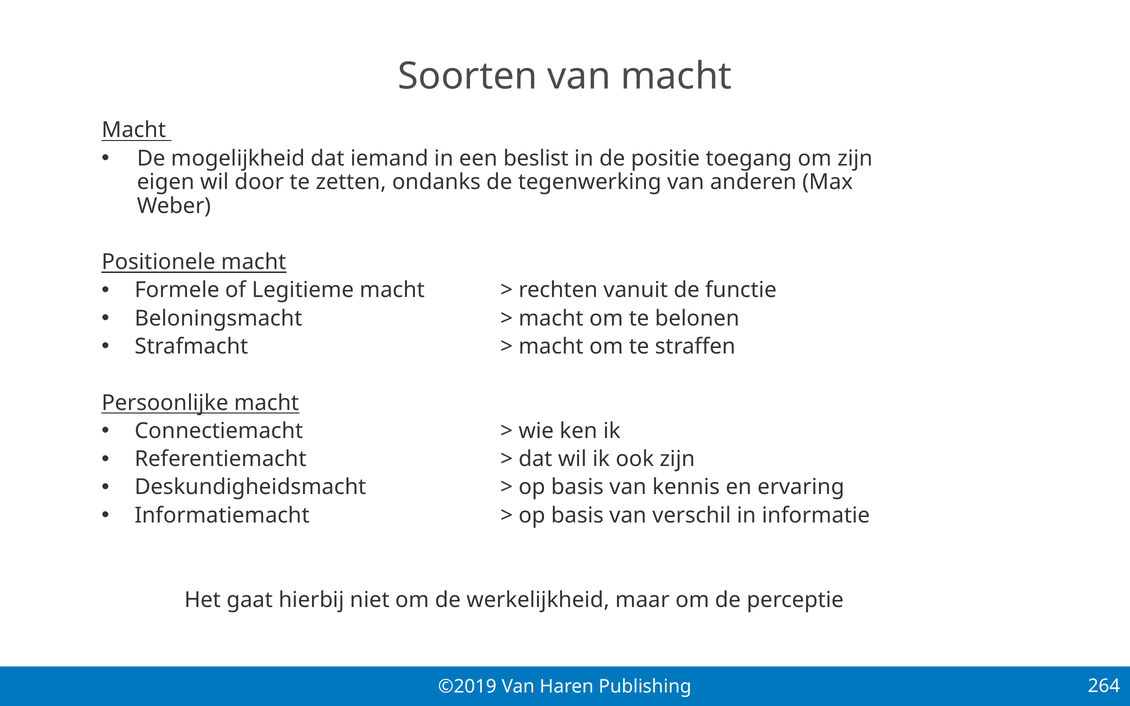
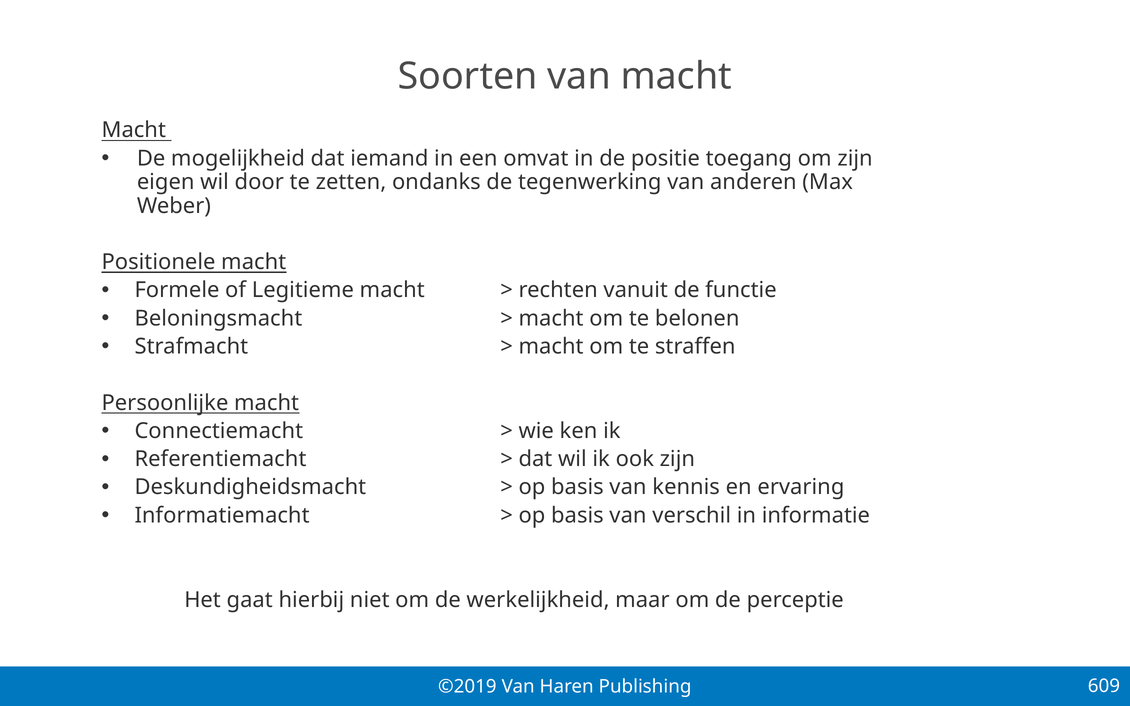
beslist: beslist -> omvat
264: 264 -> 609
